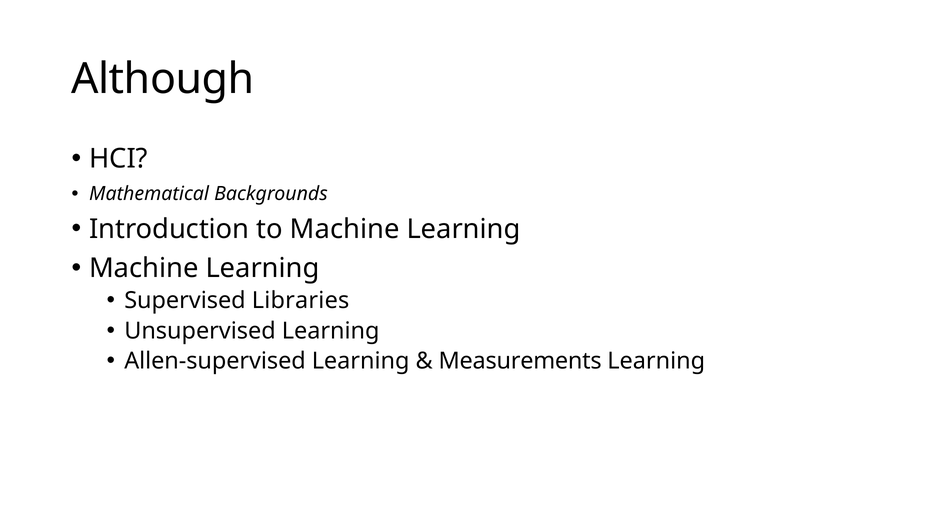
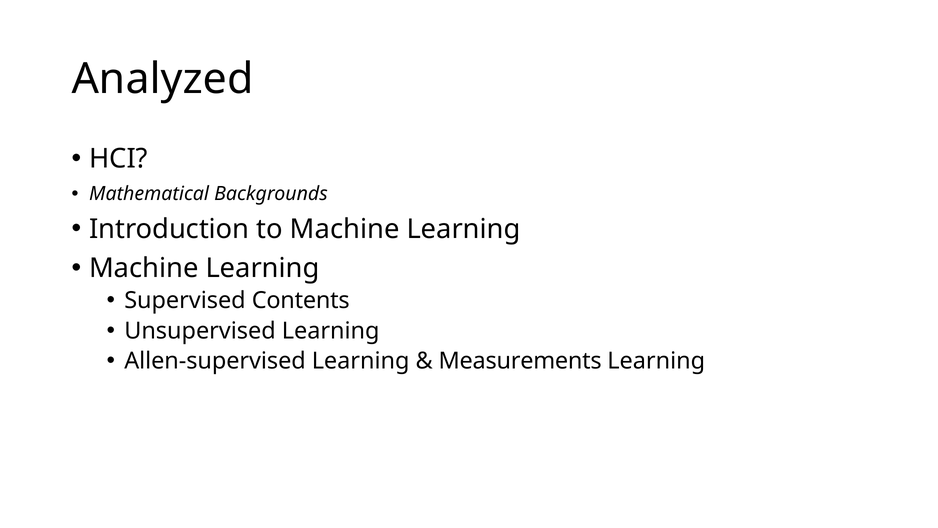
Although: Although -> Analyzed
Libraries: Libraries -> Contents
